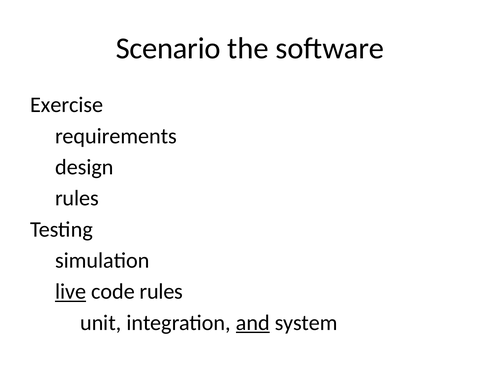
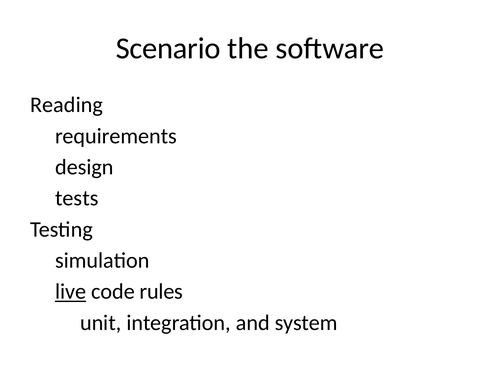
Exercise: Exercise -> Reading
rules at (77, 198): rules -> tests
and underline: present -> none
